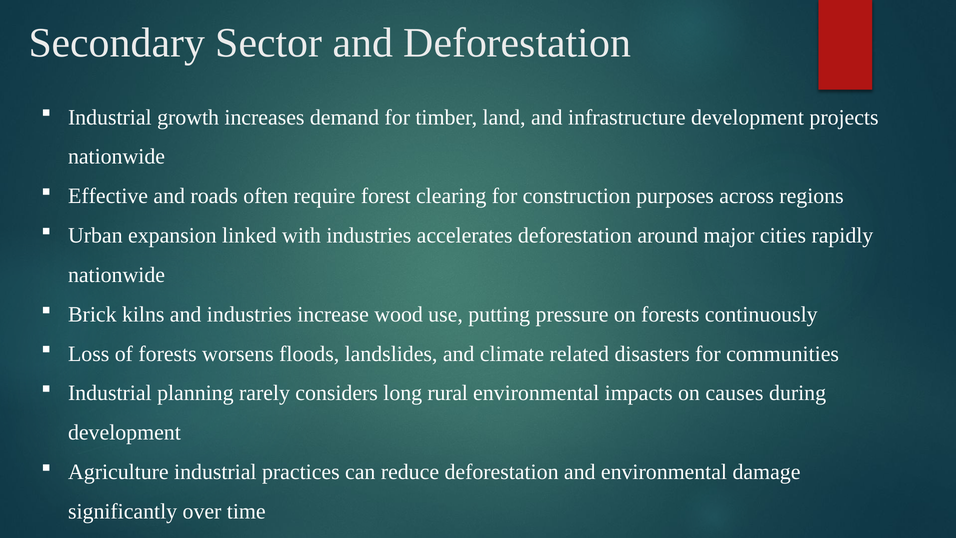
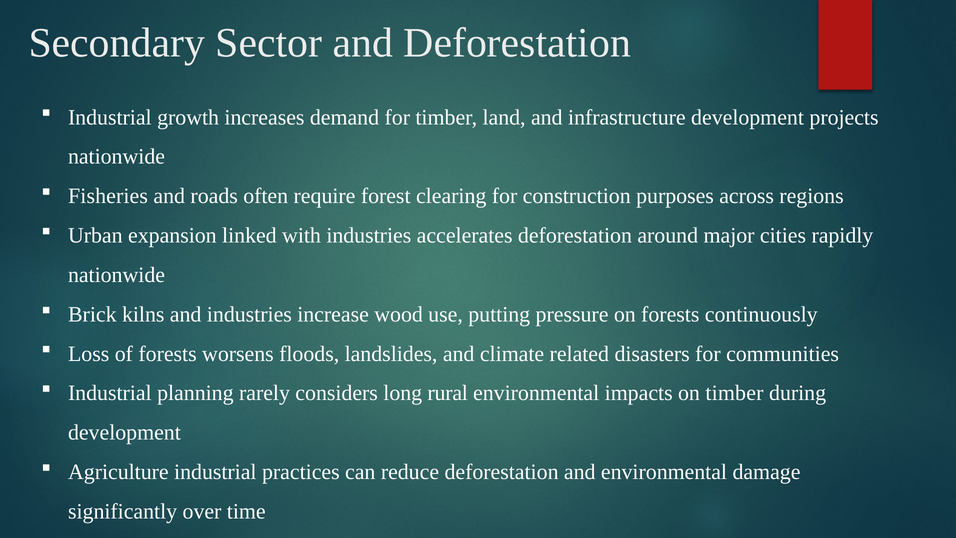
Effective: Effective -> Fisheries
on causes: causes -> timber
